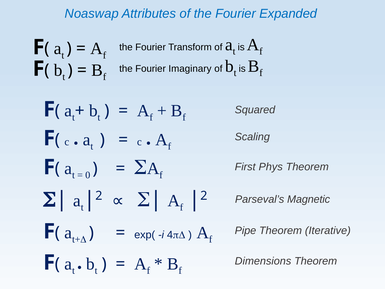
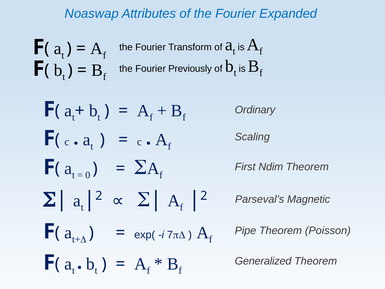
Imaginary: Imaginary -> Previously
Squared: Squared -> Ordinary
Phys: Phys -> Ndim
Iterative: Iterative -> Poisson
4: 4 -> 7
Dimensions: Dimensions -> Generalized
